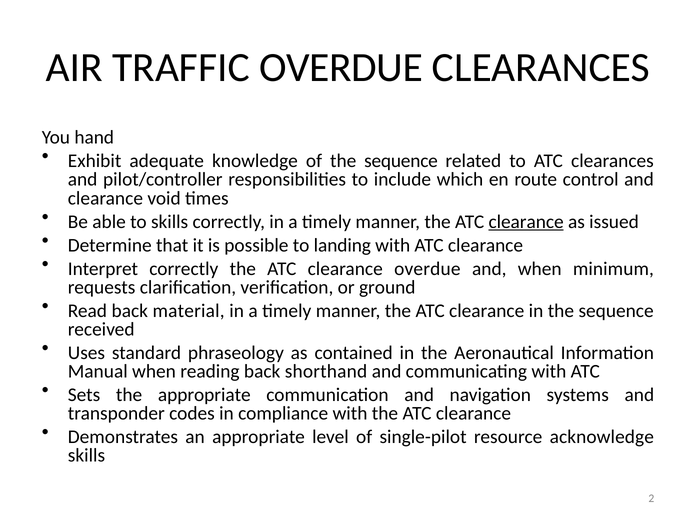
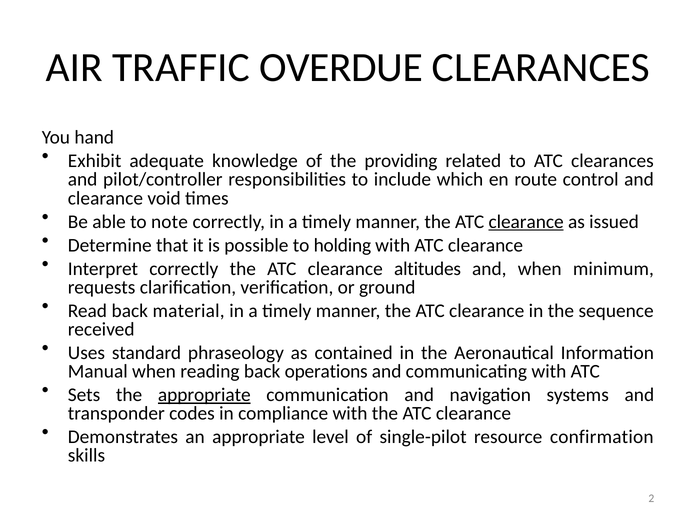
of the sequence: sequence -> providing
to skills: skills -> note
landing: landing -> holding
clearance overdue: overdue -> altitudes
shorthand: shorthand -> operations
appropriate at (204, 395) underline: none -> present
acknowledge: acknowledge -> confirmation
